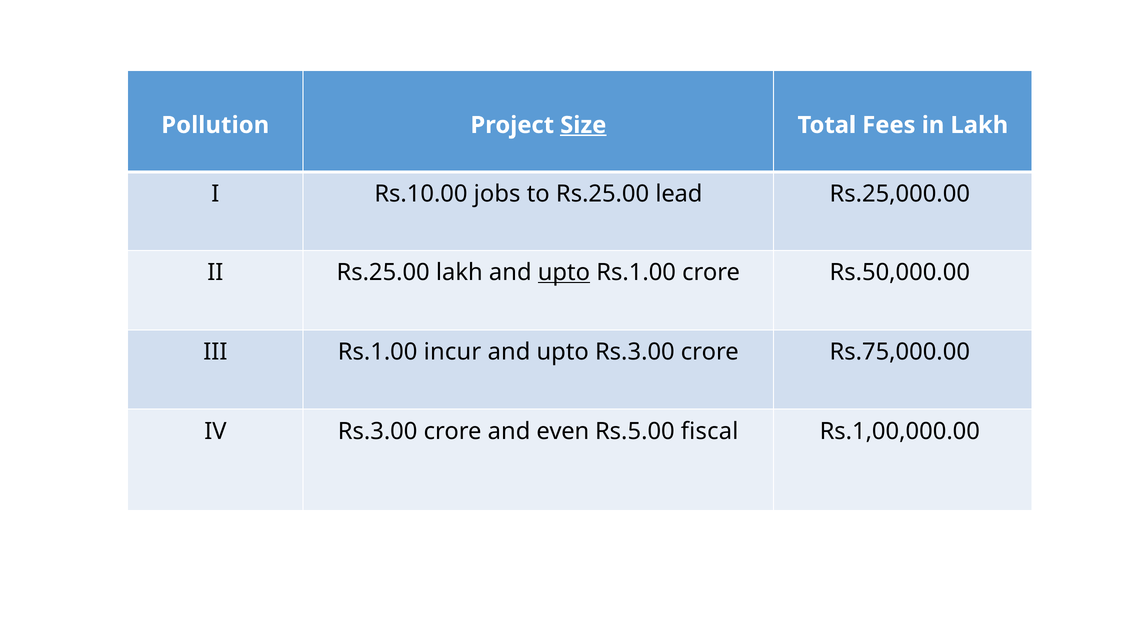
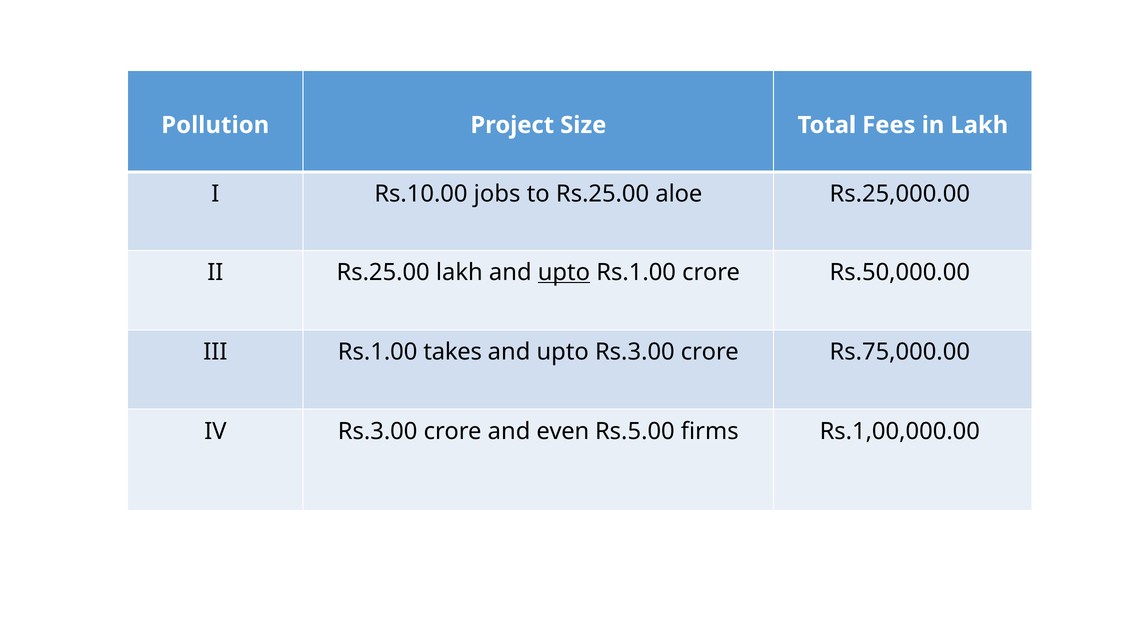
Size underline: present -> none
lead: lead -> aloe
incur: incur -> takes
fiscal: fiscal -> firms
